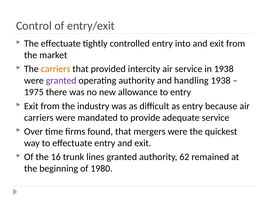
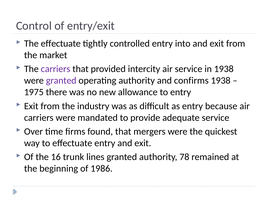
carriers at (56, 69) colour: orange -> purple
handling: handling -> confirms
62: 62 -> 78
1980: 1980 -> 1986
